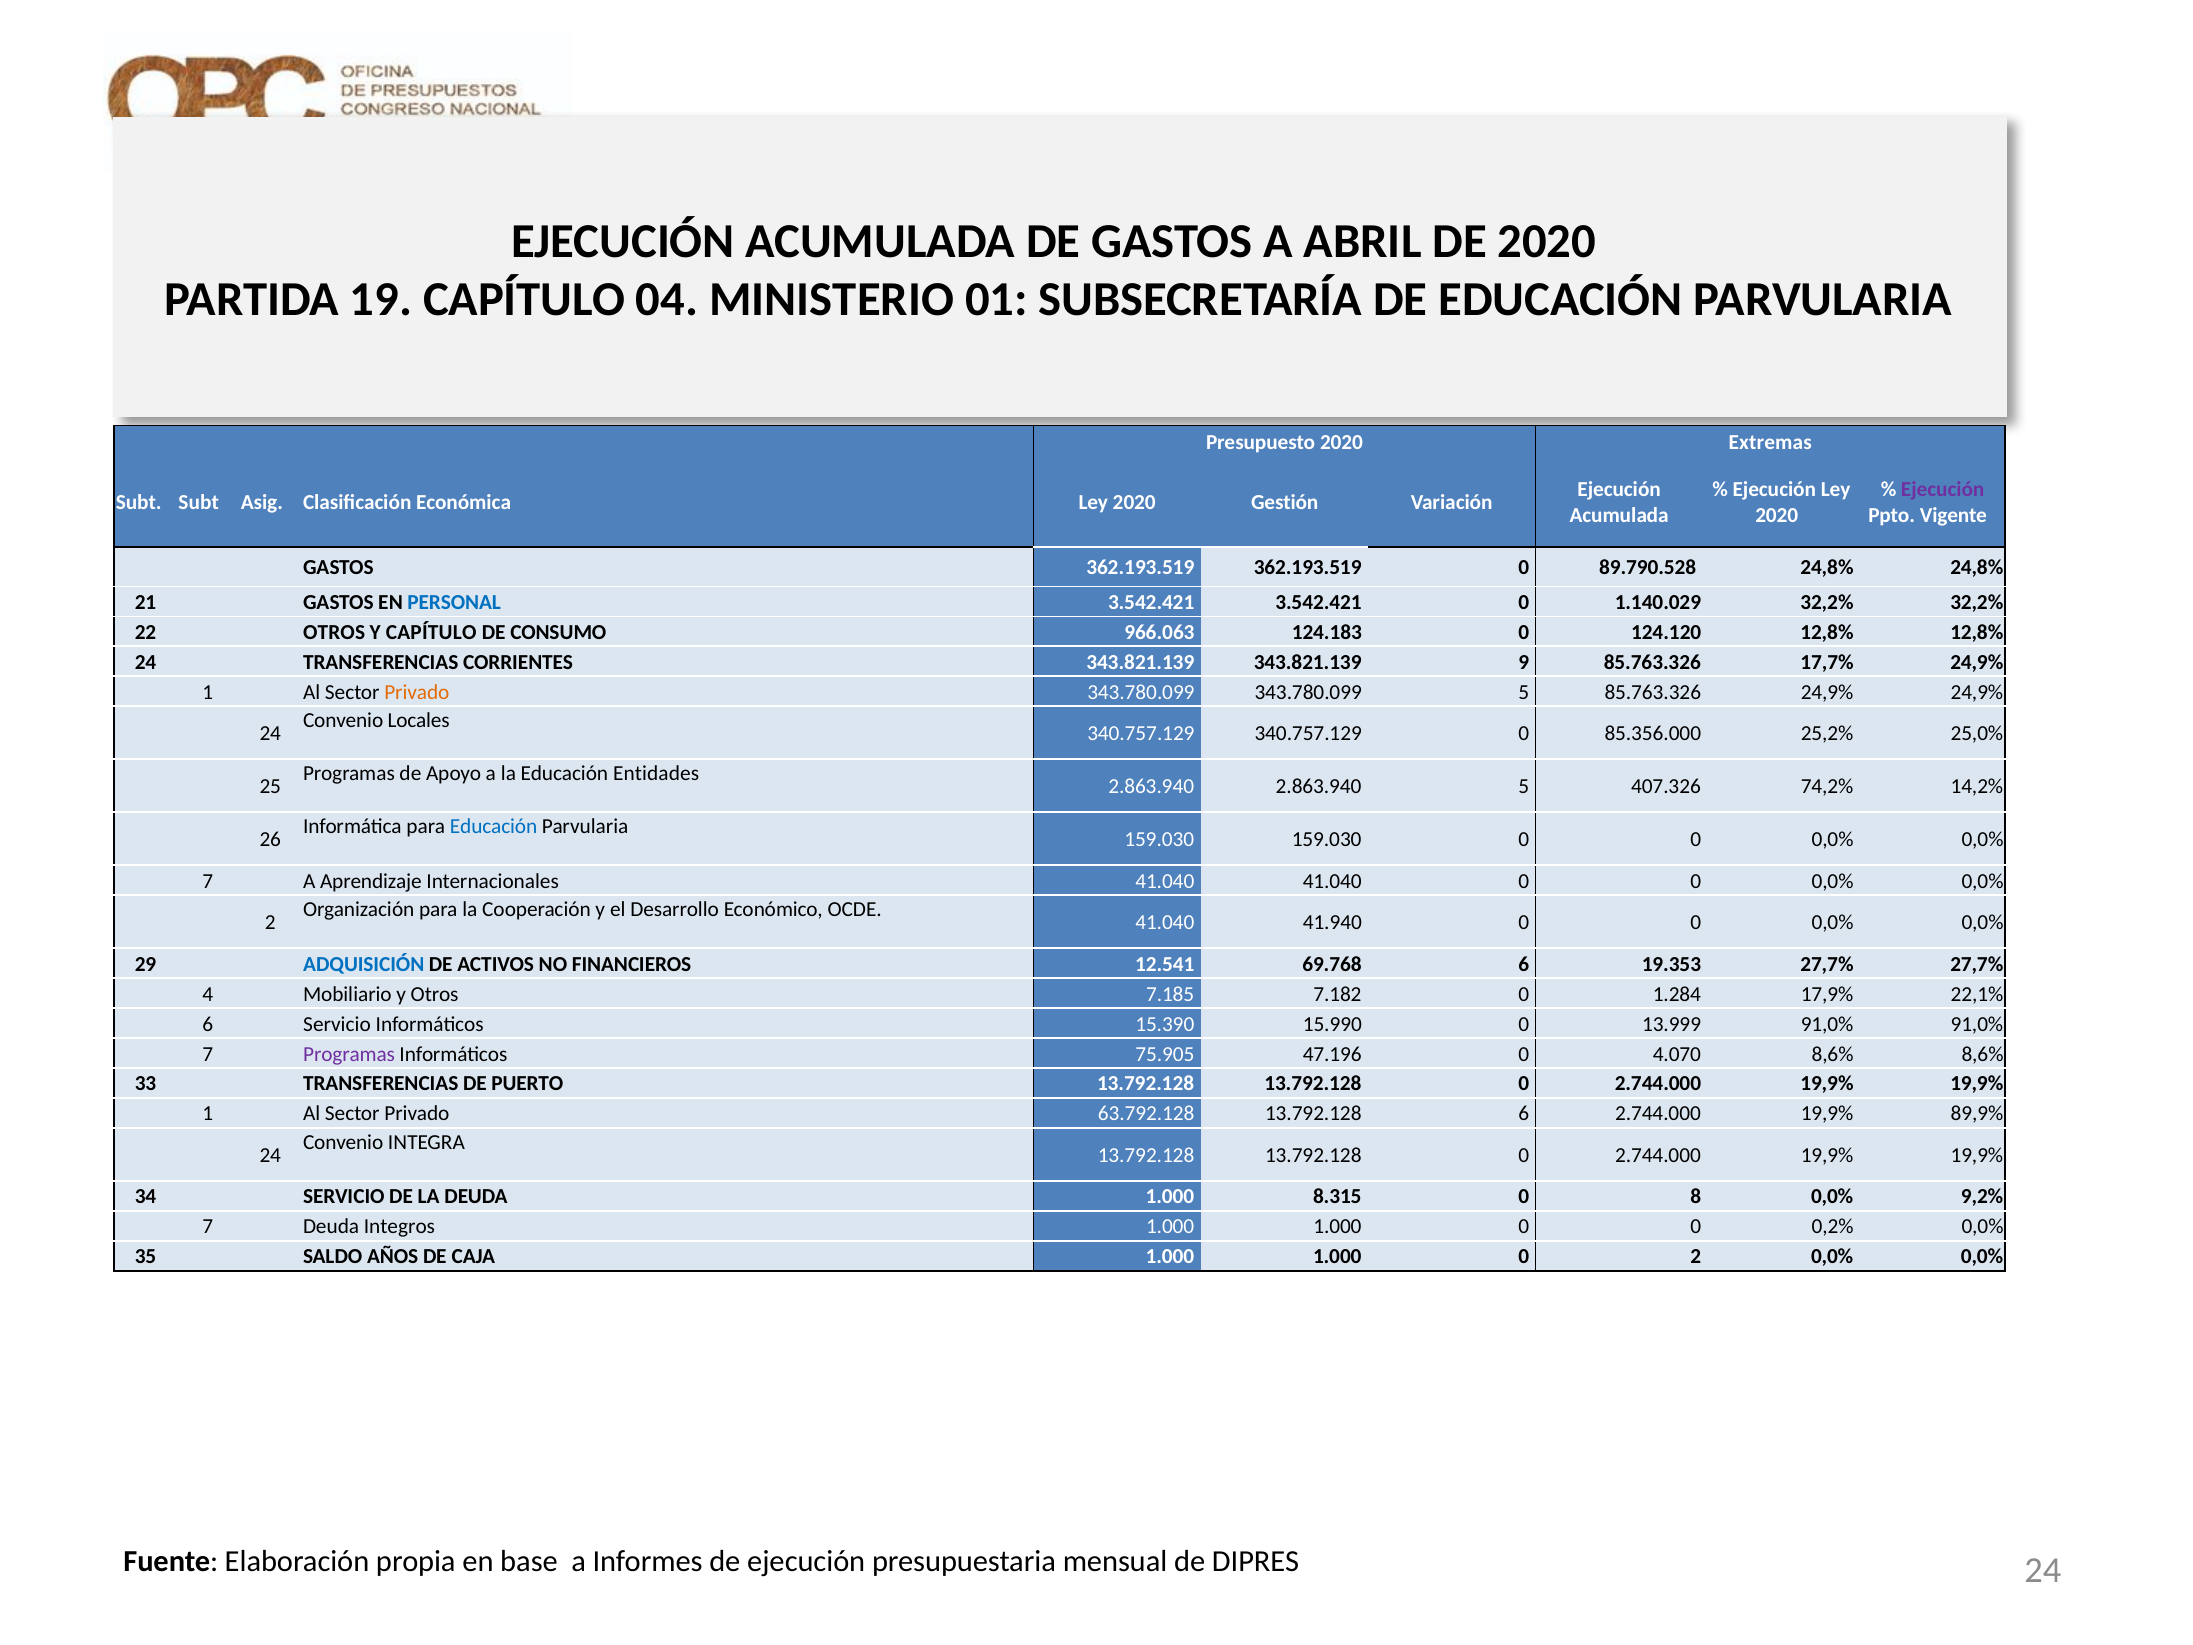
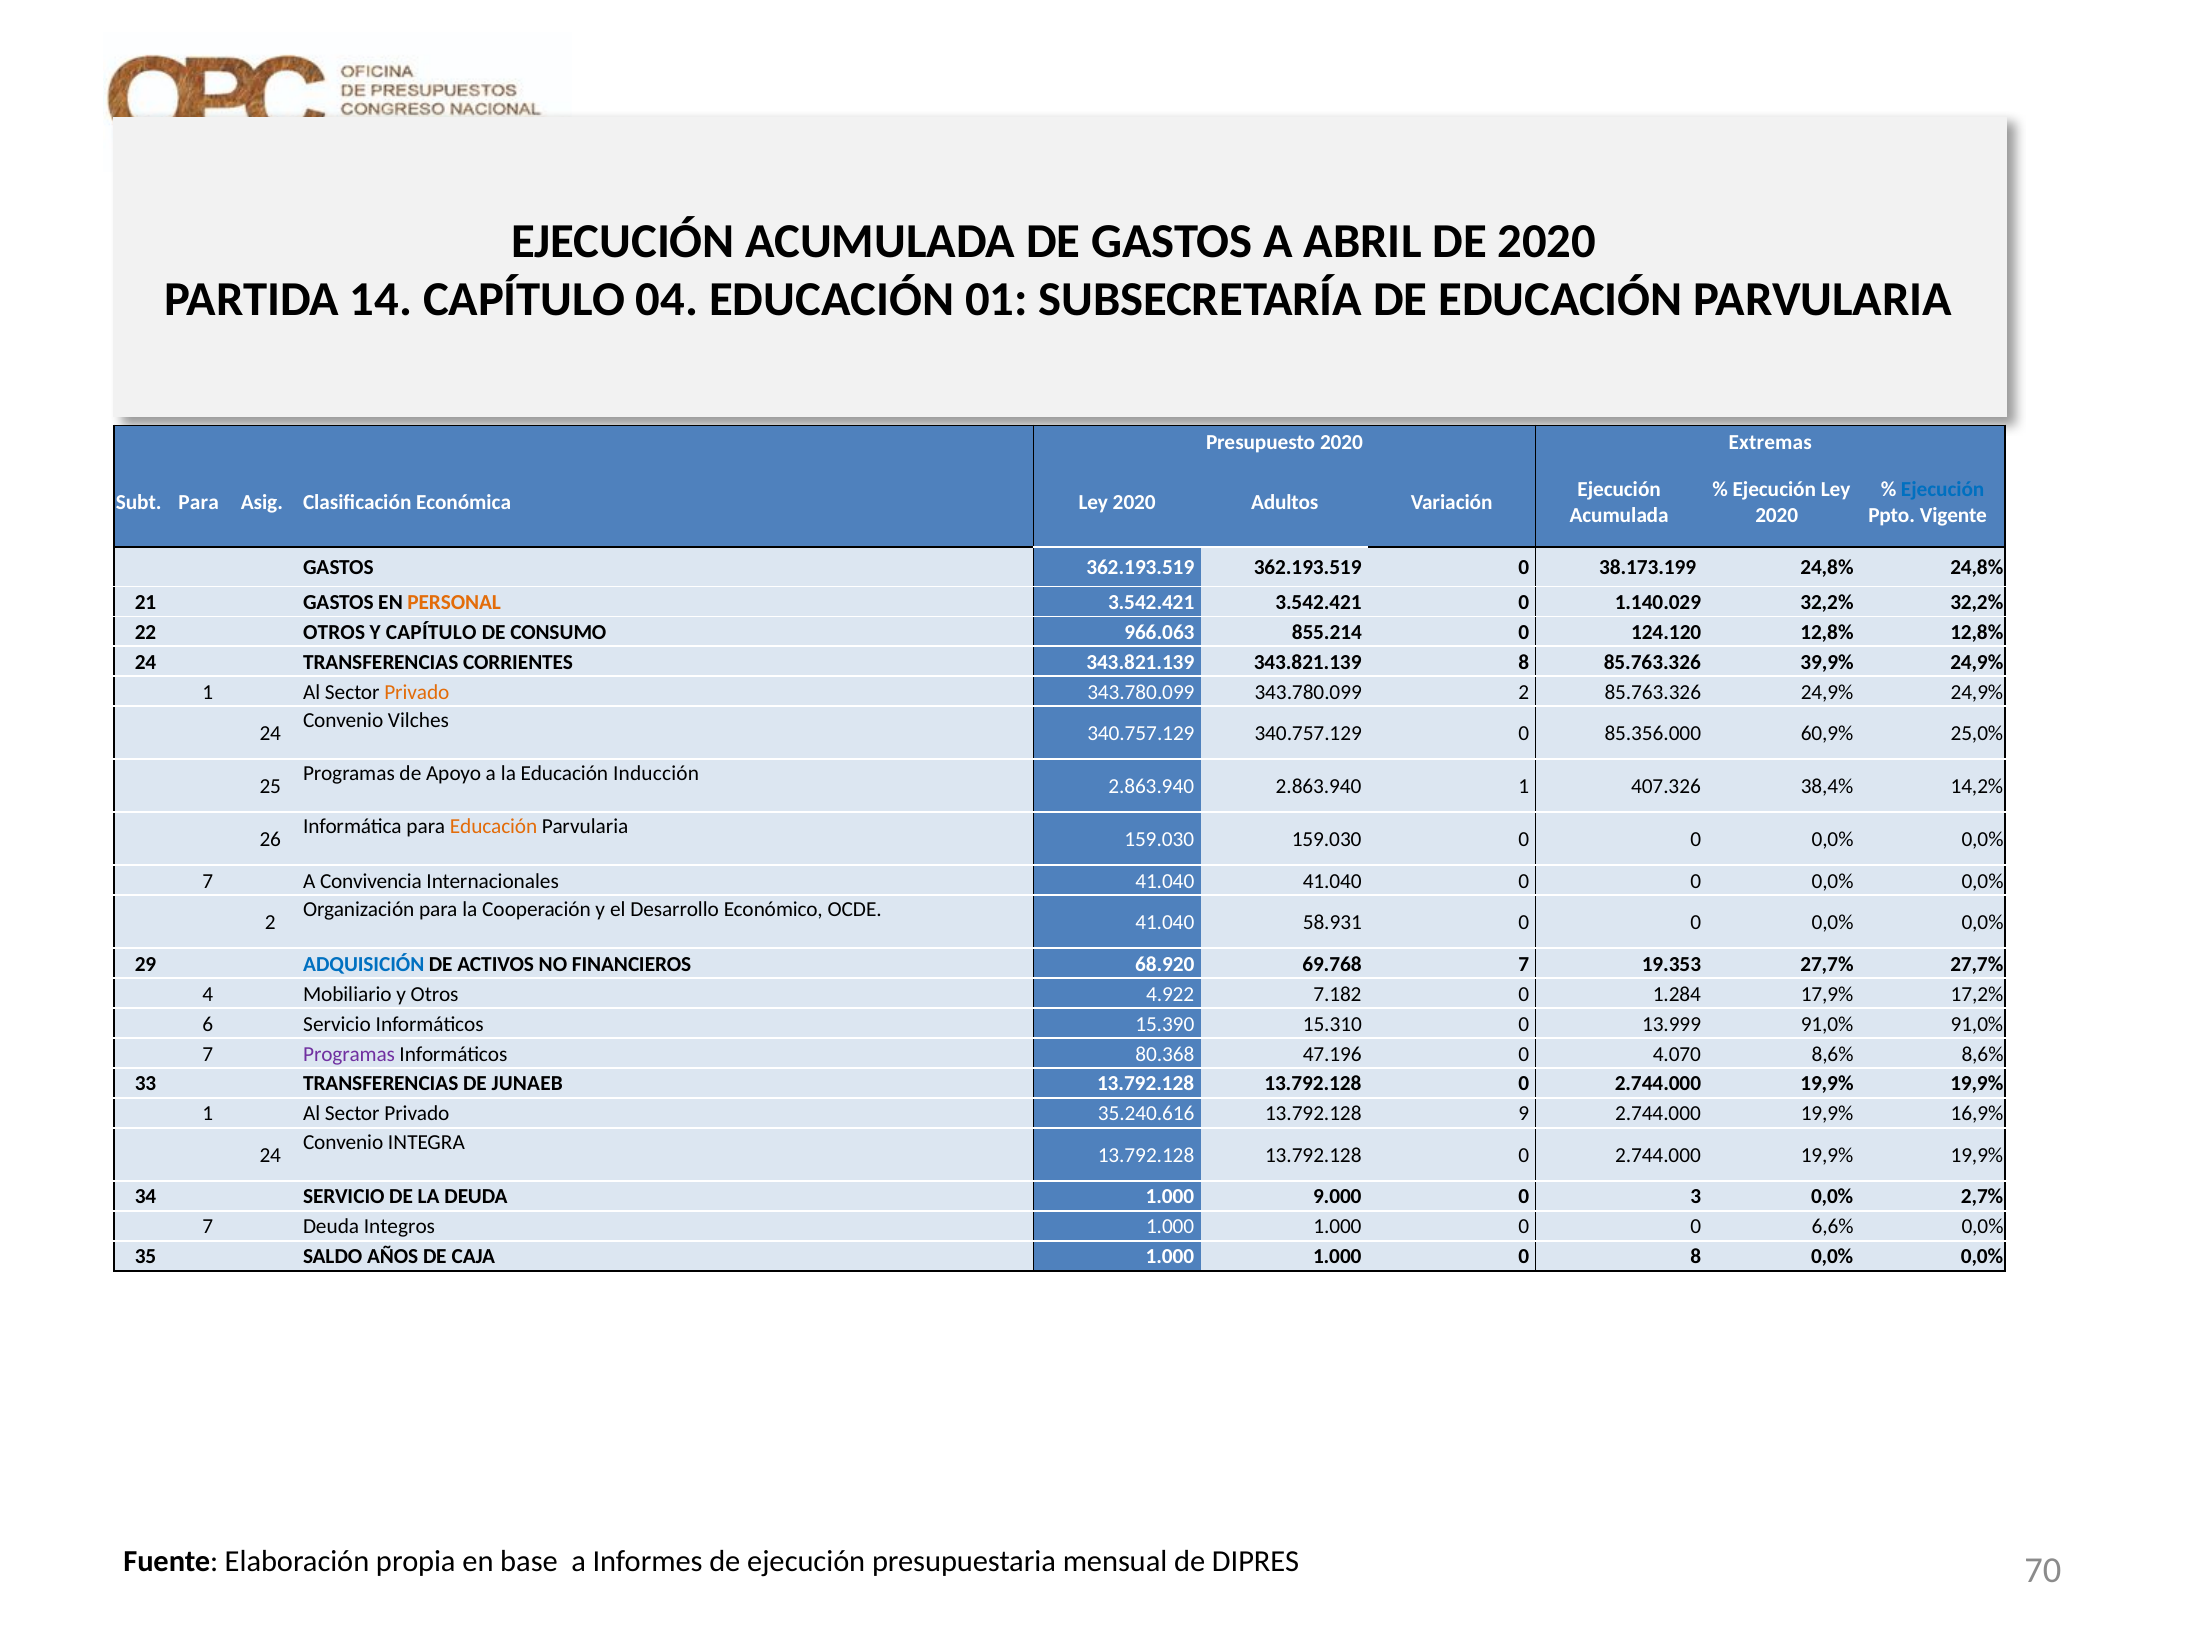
19: 19 -> 14
04 MINISTERIO: MINISTERIO -> EDUCACIÓN
Ejecución at (1943, 489) colour: purple -> blue
Subt Subt: Subt -> Para
Gestión: Gestión -> Adultos
89.790.528: 89.790.528 -> 38.173.199
PERSONAL colour: blue -> orange
124.183: 124.183 -> 855.214
343.821.139 9: 9 -> 8
17,7%: 17,7% -> 39,9%
343.780.099 5: 5 -> 2
Locales: Locales -> Vilches
25,2%: 25,2% -> 60,9%
Entidades: Entidades -> Inducción
2.863.940 5: 5 -> 1
74,2%: 74,2% -> 38,4%
Educación at (494, 827) colour: blue -> orange
Aprendizaje: Aprendizaje -> Convivencia
41.940: 41.940 -> 58.931
12.541: 12.541 -> 68.920
69.768 6: 6 -> 7
7.185: 7.185 -> 4.922
22,1%: 22,1% -> 17,2%
15.990: 15.990 -> 15.310
75.905: 75.905 -> 80.368
PUERTO: PUERTO -> JUNAEB
63.792.128: 63.792.128 -> 35.240.616
13.792.128 6: 6 -> 9
89,9%: 89,9% -> 16,9%
8.315: 8.315 -> 9.000
8: 8 -> 3
9,2%: 9,2% -> 2,7%
0,2%: 0,2% -> 6,6%
0 2: 2 -> 8
24 at (2043, 1570): 24 -> 70
